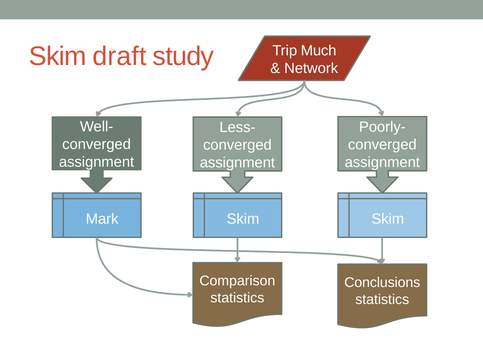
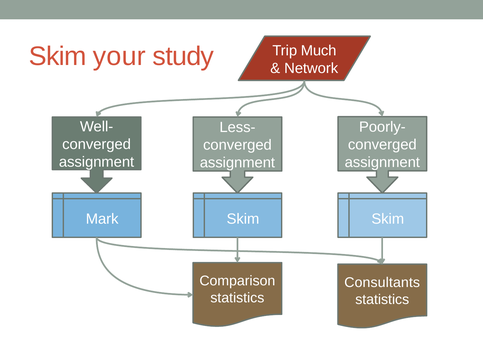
draft: draft -> your
Conclusions: Conclusions -> Consultants
